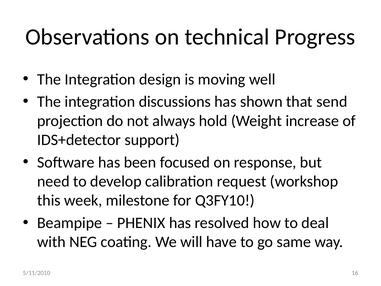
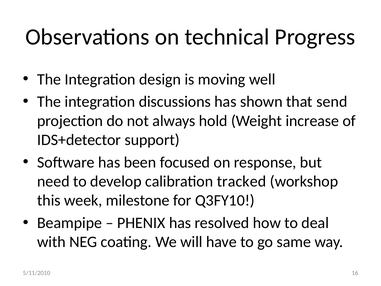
request: request -> tracked
